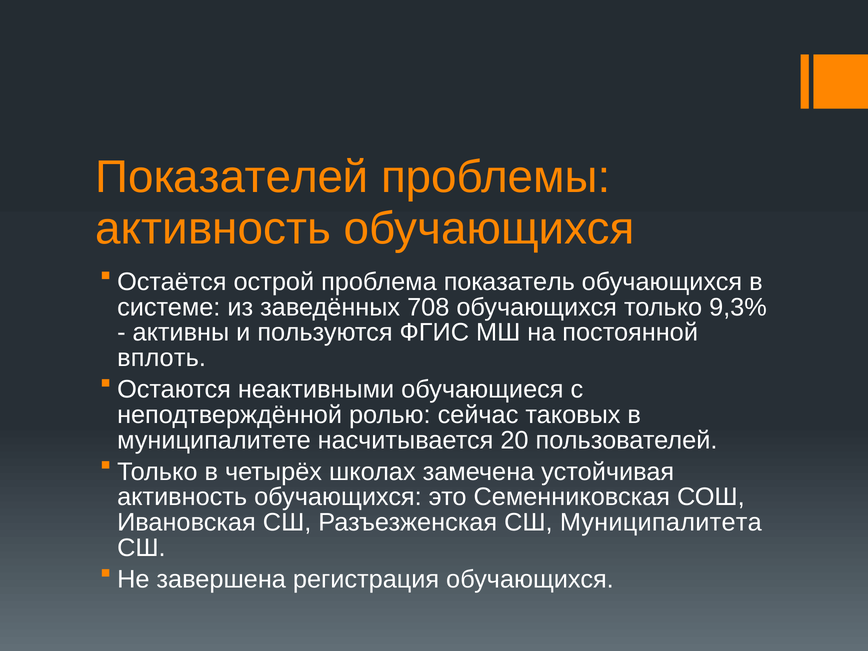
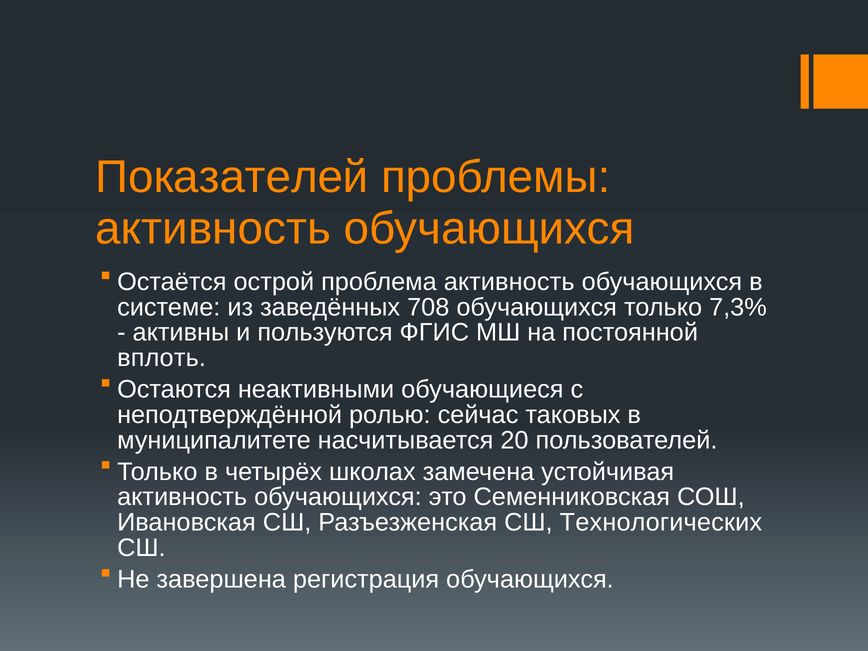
проблема показатель: показатель -> активность
9,3%: 9,3% -> 7,3%
Муниципалитета: Муниципалитета -> Технологических
